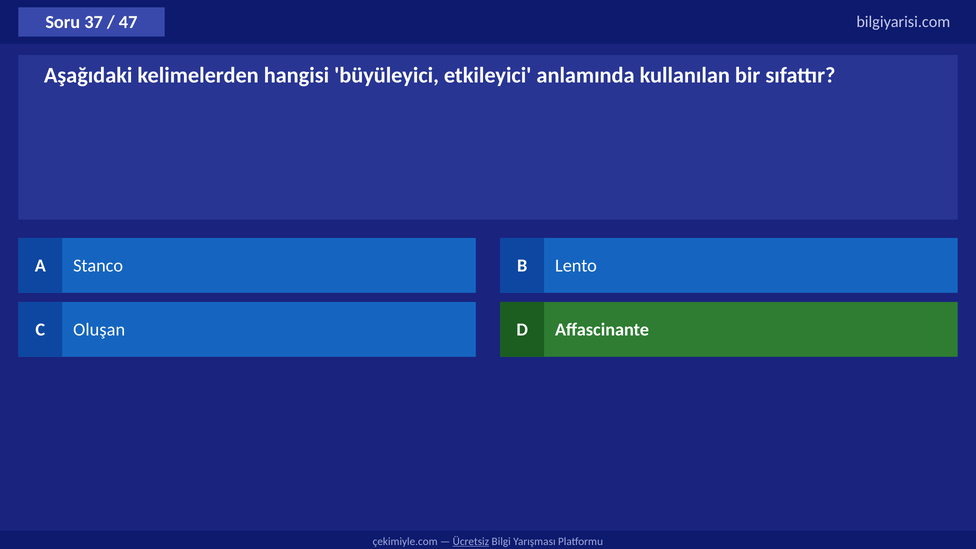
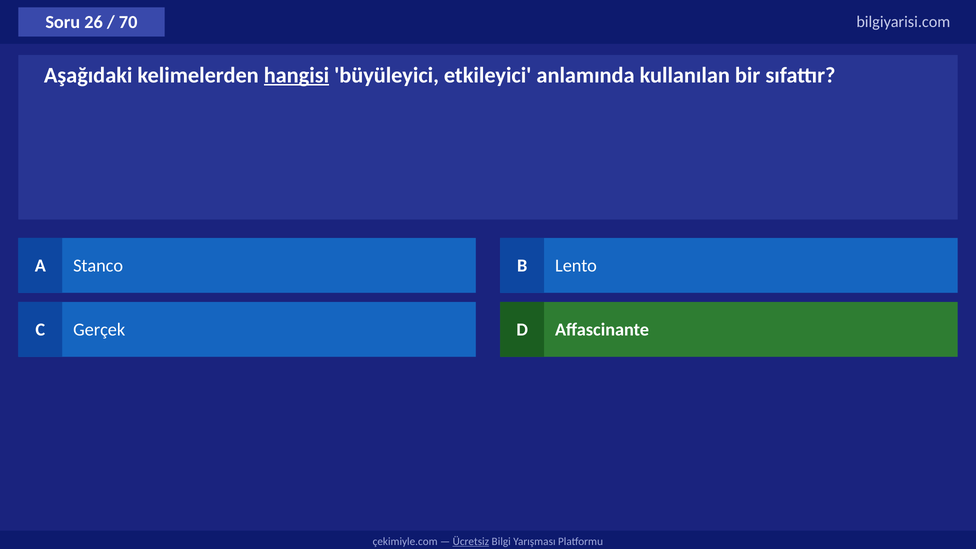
37: 37 -> 26
47: 47 -> 70
hangisi underline: none -> present
Oluşan: Oluşan -> Gerçek
